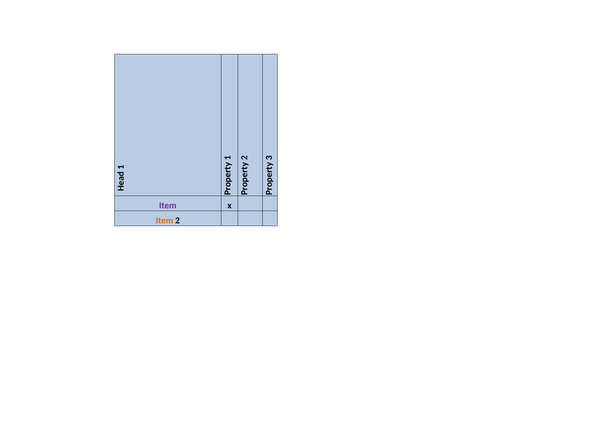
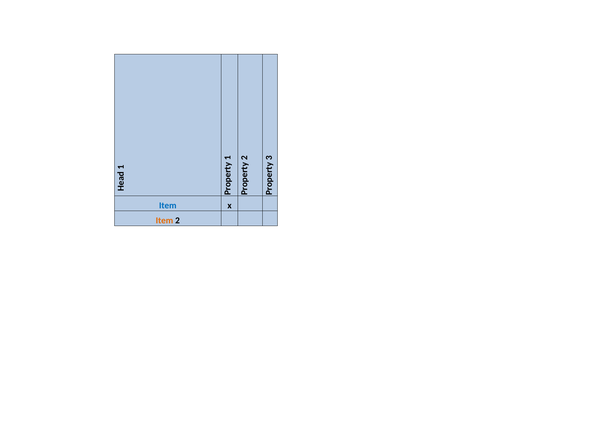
Item at (168, 205) colour: purple -> blue
